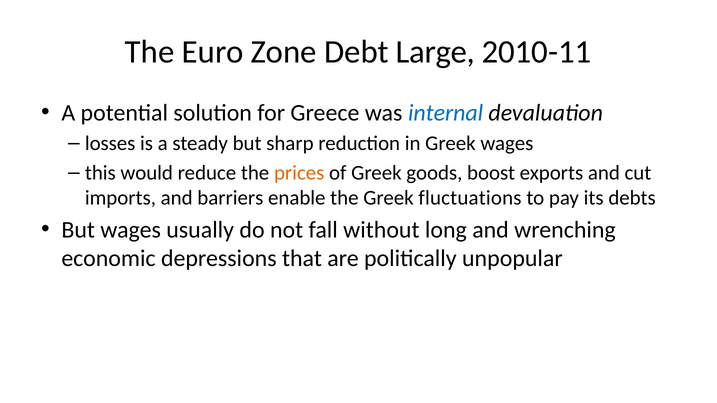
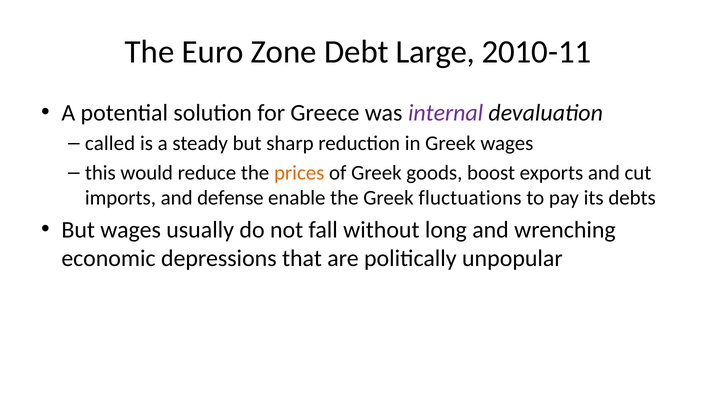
internal colour: blue -> purple
losses: losses -> called
barriers: barriers -> defense
